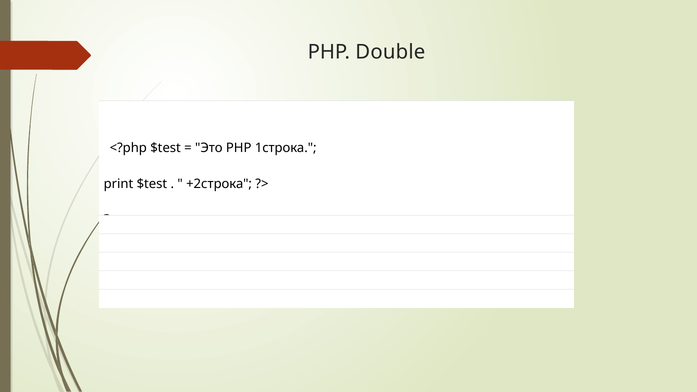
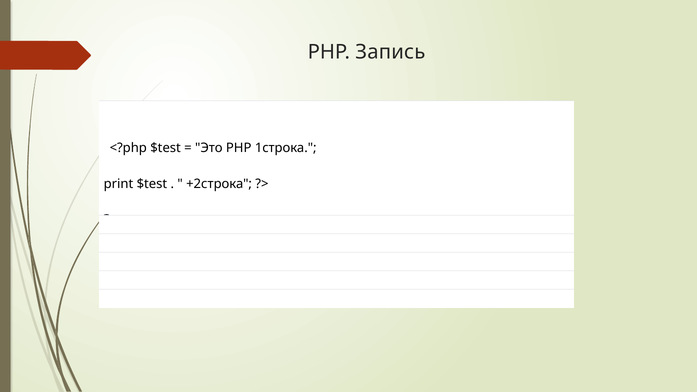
Double: Double -> Запись
